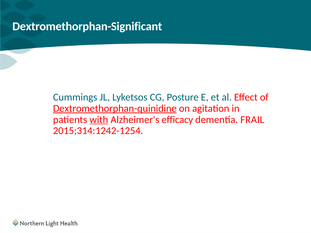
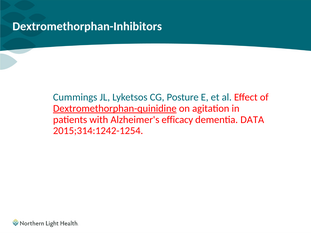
Dextromethorphan-Significant: Dextromethorphan-Significant -> Dextromethorphan-Inhibitors
with underline: present -> none
FRAIL: FRAIL -> DATA
